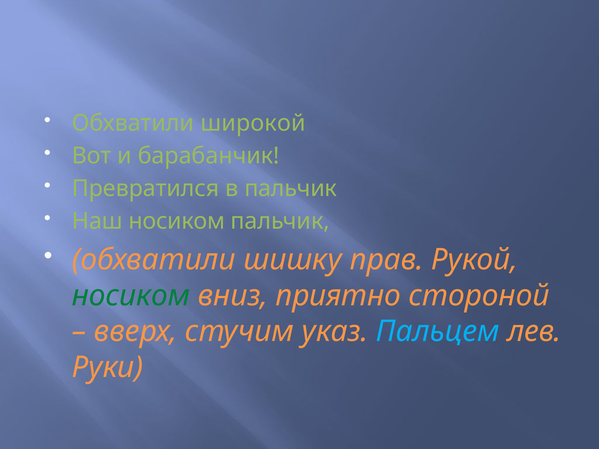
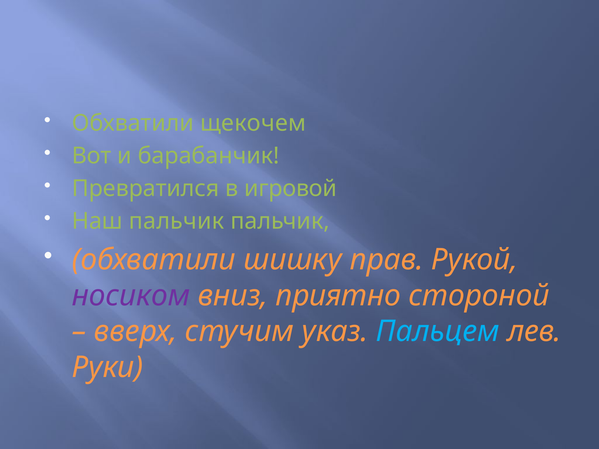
широкой: широкой -> щекочем
в пальчик: пальчик -> игровой
Наш носиком: носиком -> пальчик
носиком at (131, 296) colour: green -> purple
